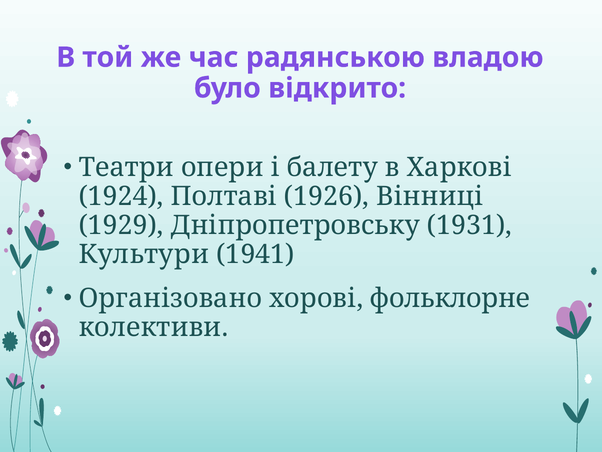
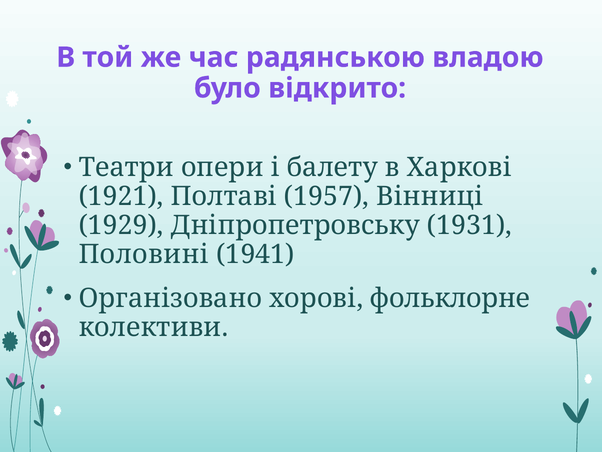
1924: 1924 -> 1921
1926: 1926 -> 1957
Культури: Культури -> Половині
